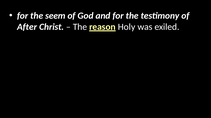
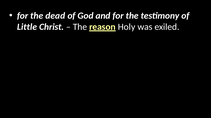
seem: seem -> dead
After: After -> Little
